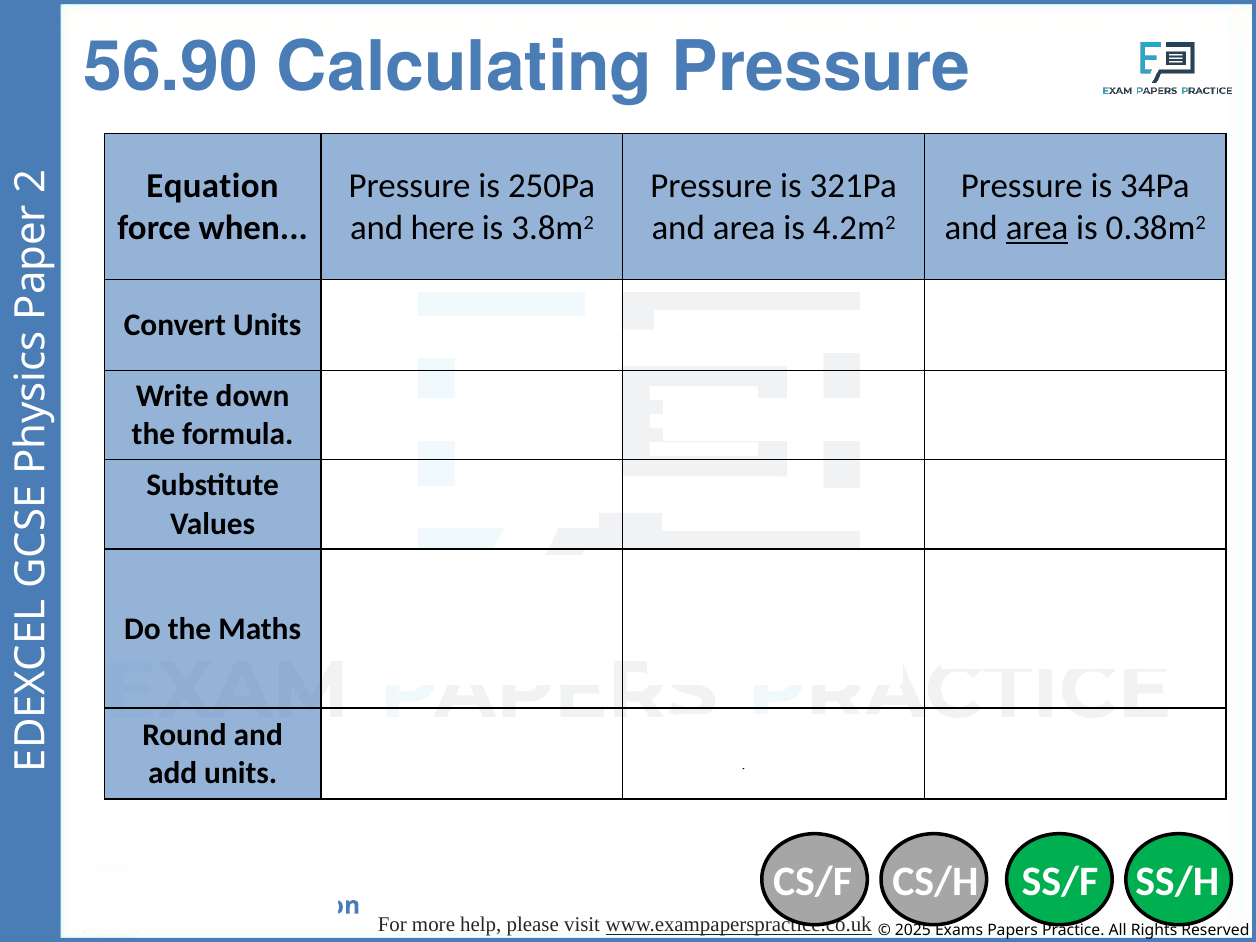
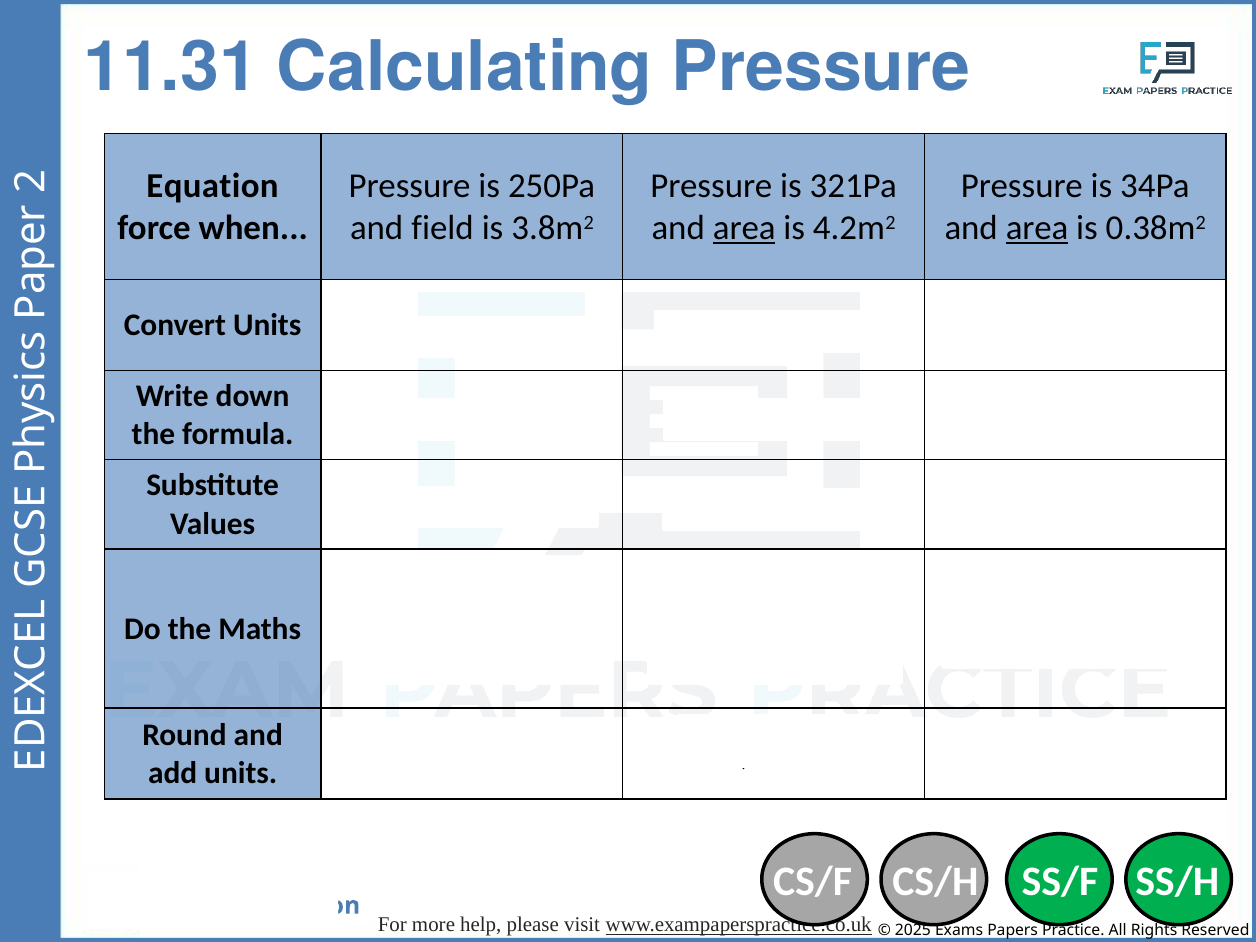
56.90: 56.90 -> 11.31
here: here -> field
area at (744, 228) underline: none -> present
